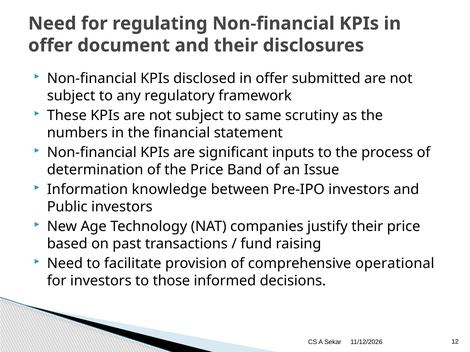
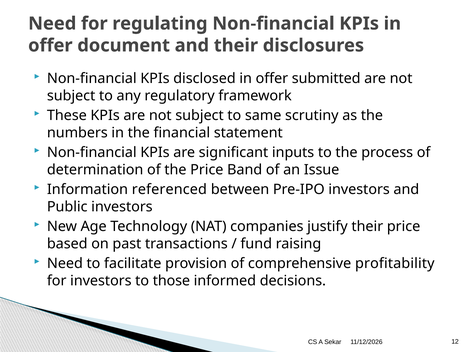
knowledge: knowledge -> referenced
operational: operational -> profitability
